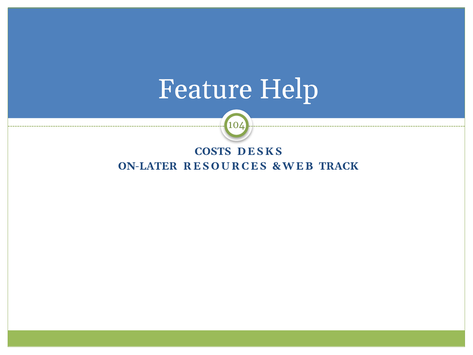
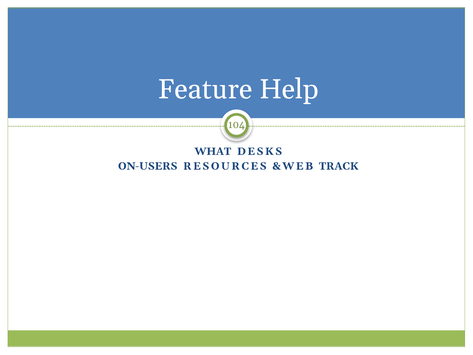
COSTS: COSTS -> WHAT
ON-LATER: ON-LATER -> ON-USERS
